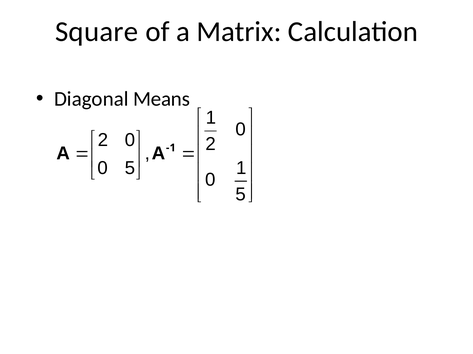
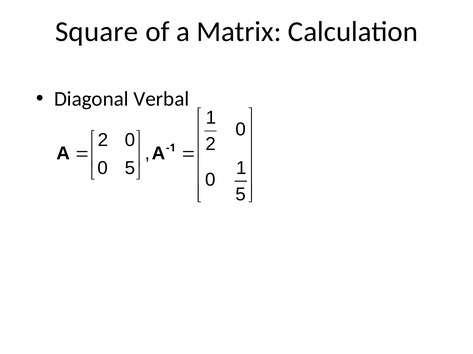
Means: Means -> Verbal
